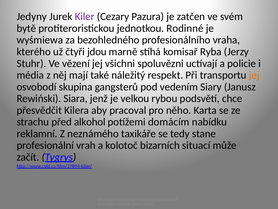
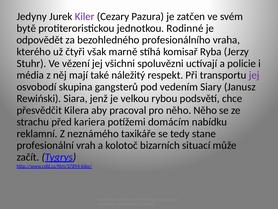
wyśmiewa: wyśmiewa -> odpovědět
jdou: jdou -> však
jej at (254, 75) colour: orange -> purple
něho Karta: Karta -> Něho
alkohol: alkohol -> kariera
